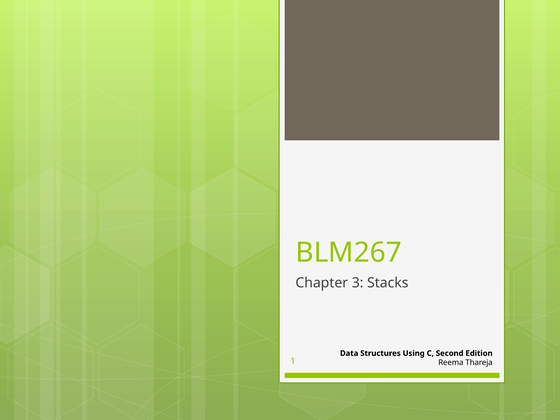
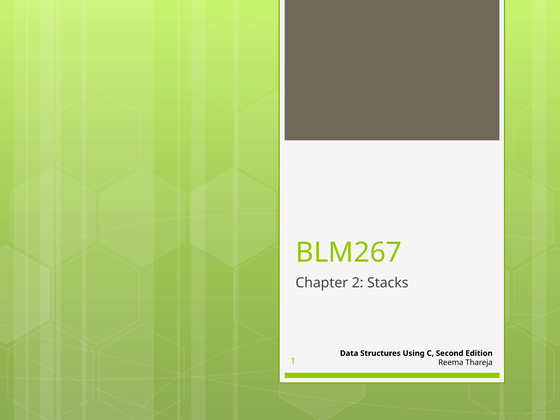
3: 3 -> 2
